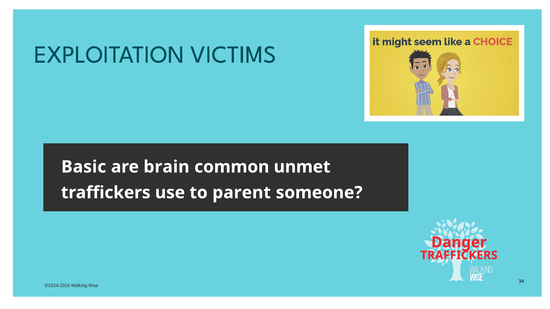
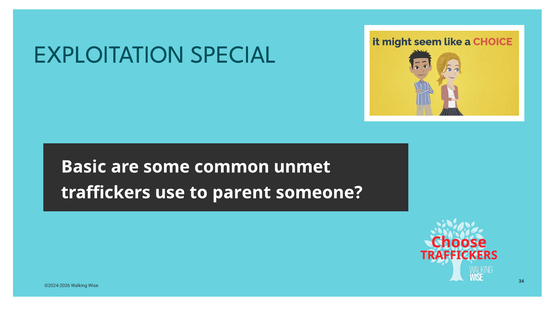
VICTIMS: VICTIMS -> SPECIAL
brain: brain -> some
Danger: Danger -> Choose
